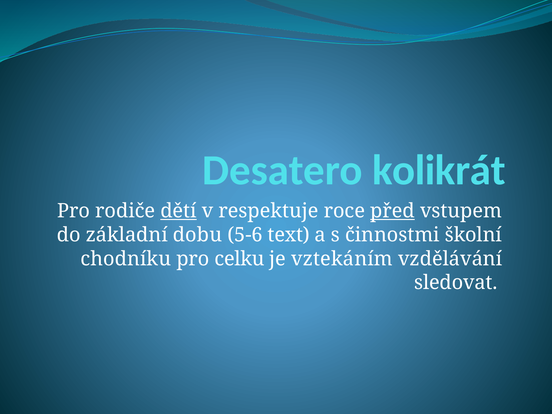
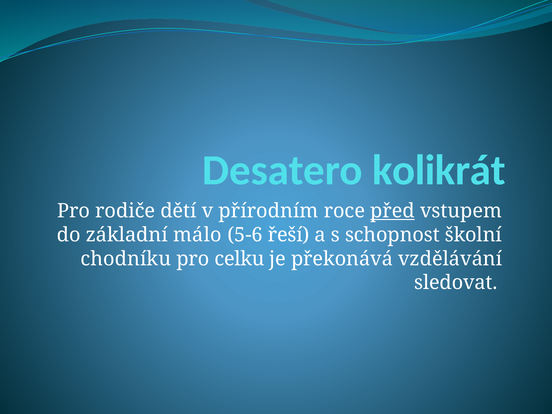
dětí underline: present -> none
respektuje: respektuje -> přírodním
dobu: dobu -> málo
text: text -> řeší
činnostmi: činnostmi -> schopnost
vztekáním: vztekáním -> překonává
